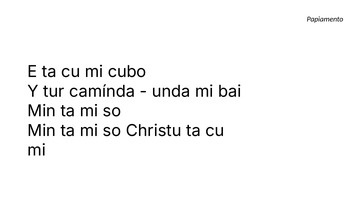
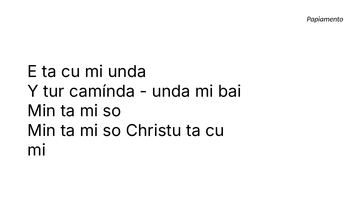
mi cubo: cubo -> unda
